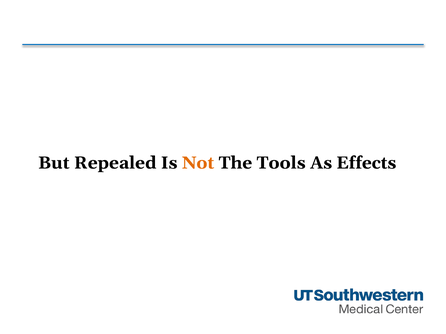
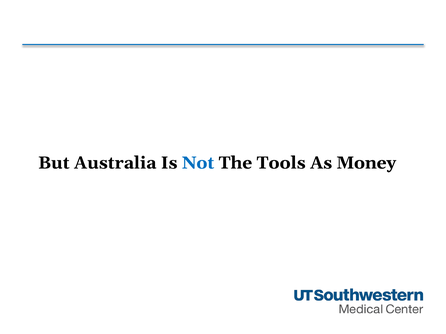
Repealed: Repealed -> Australia
Not colour: orange -> blue
Effects: Effects -> Money
